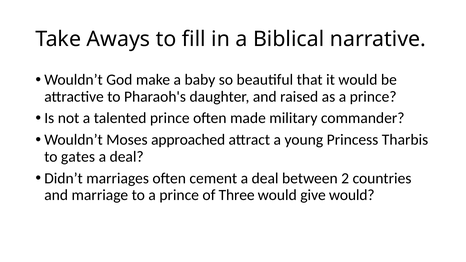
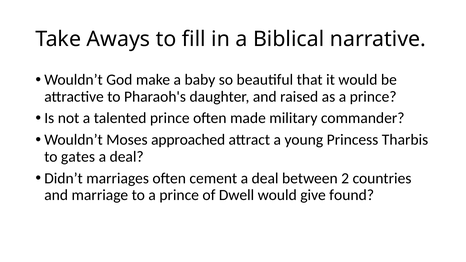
Three: Three -> Dwell
give would: would -> found
